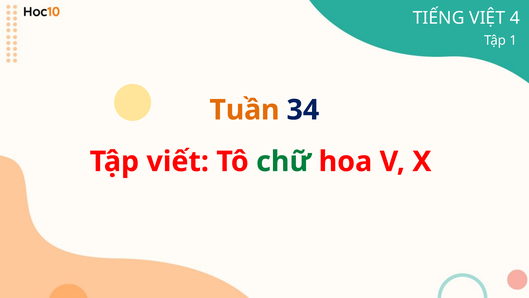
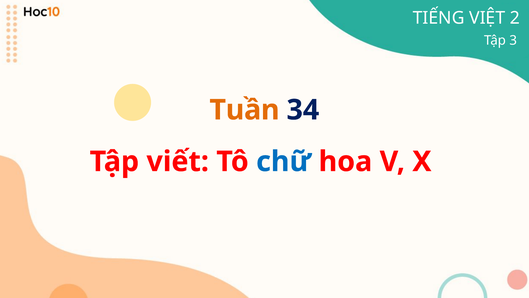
4: 4 -> 2
1: 1 -> 3
chữ colour: green -> blue
